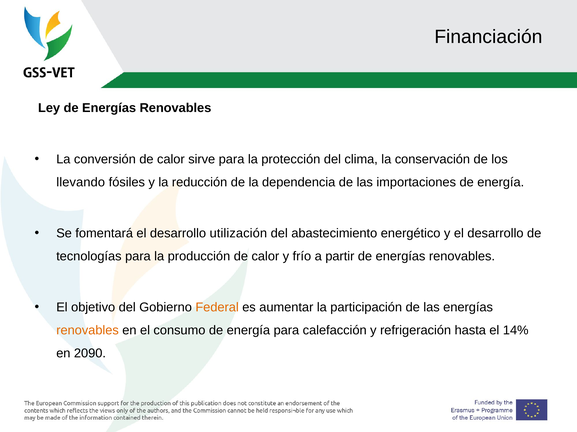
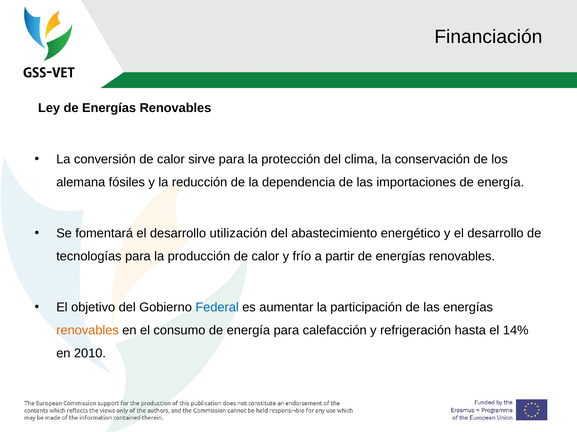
llevando: llevando -> alemana
Federal colour: orange -> blue
2090: 2090 -> 2010
